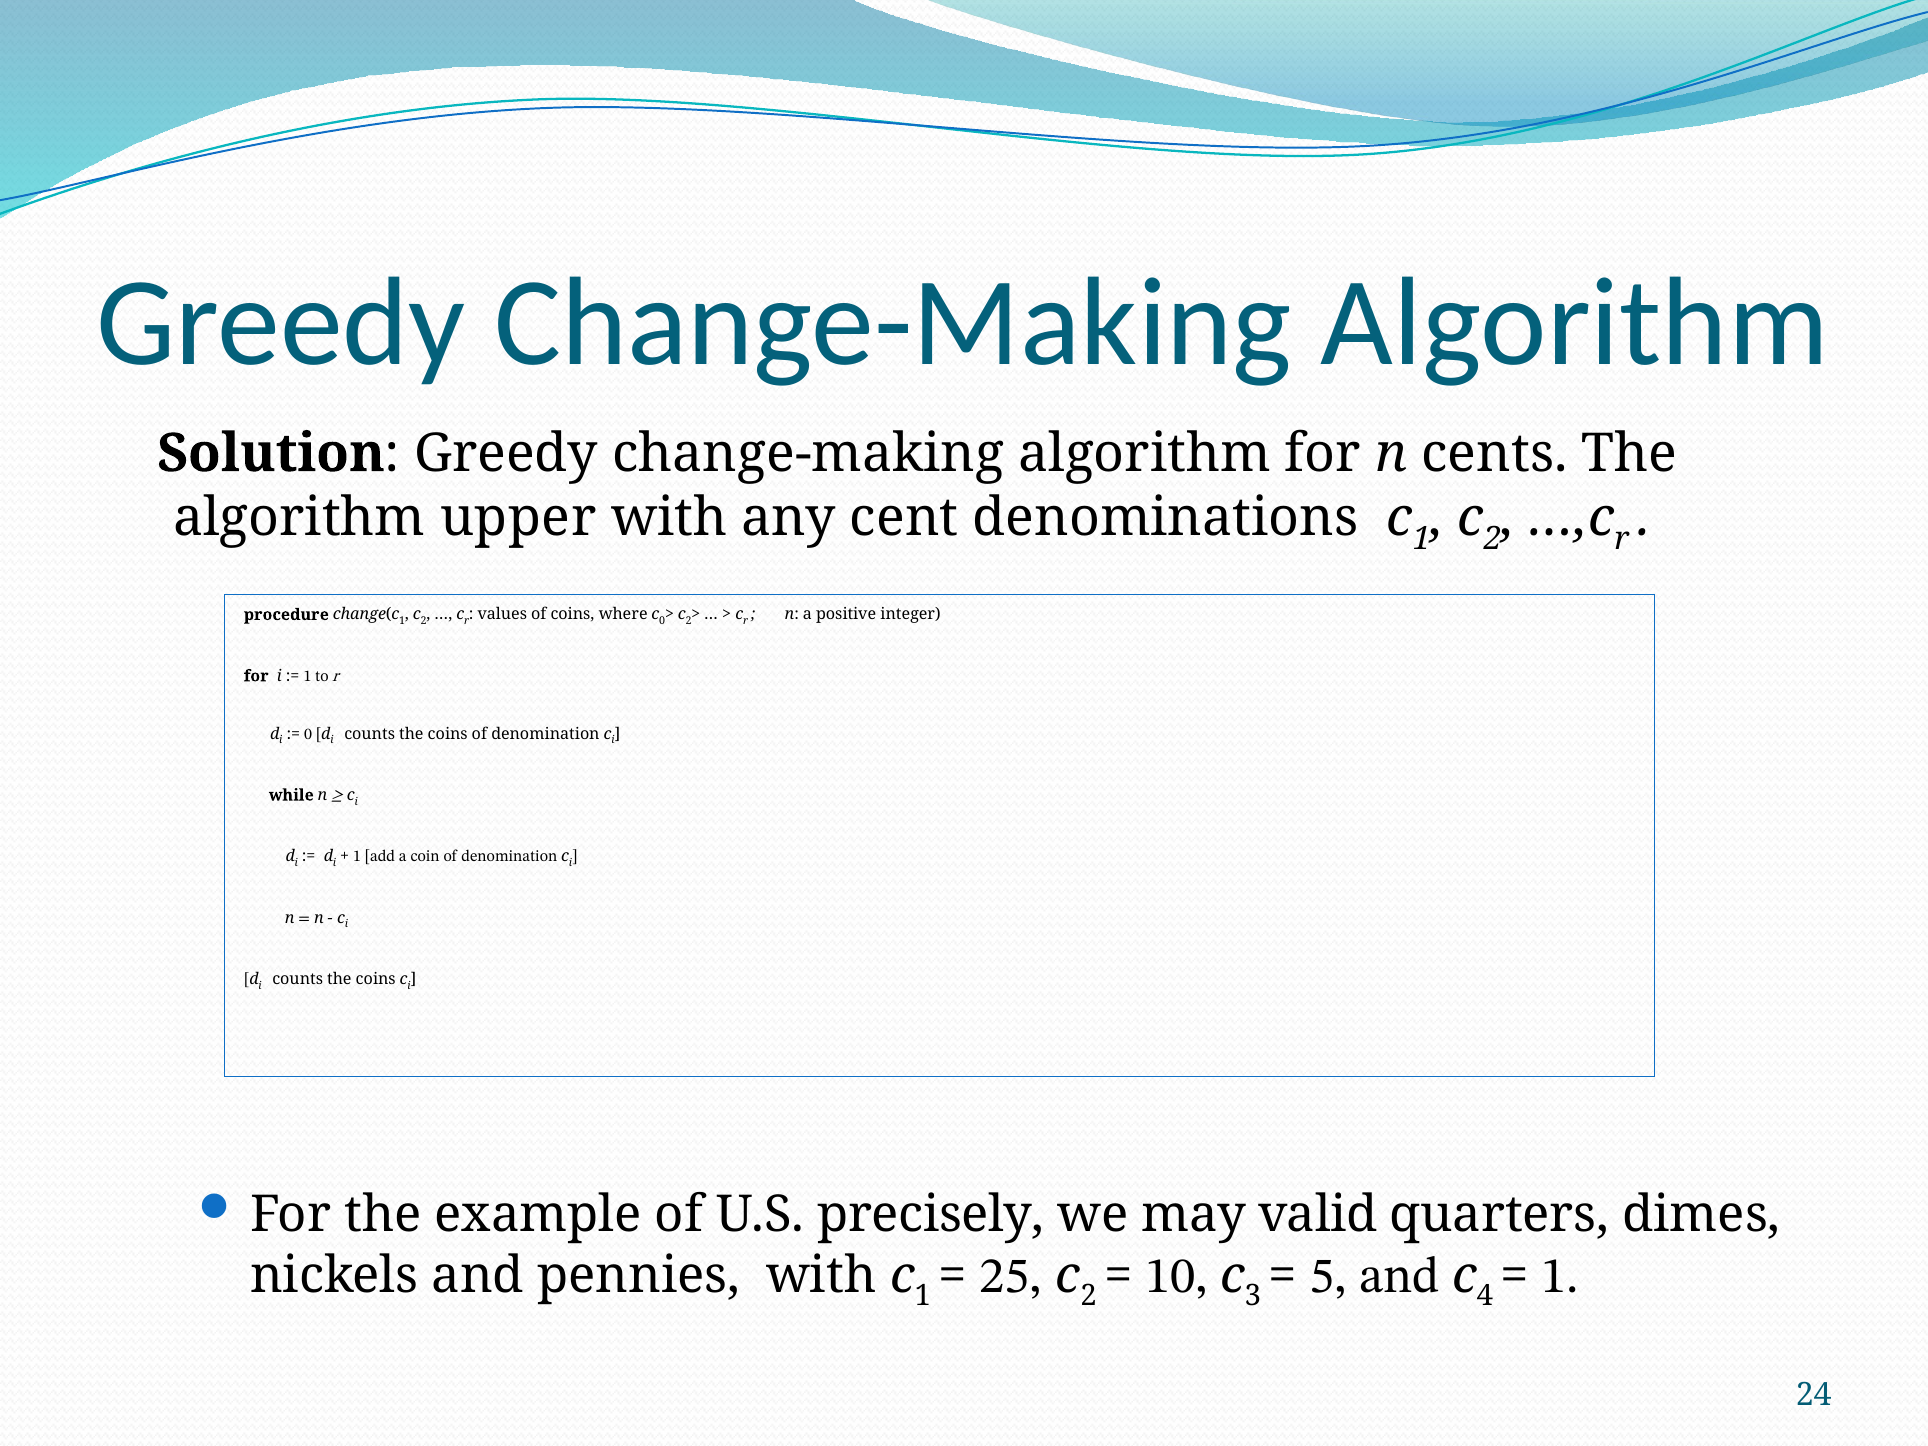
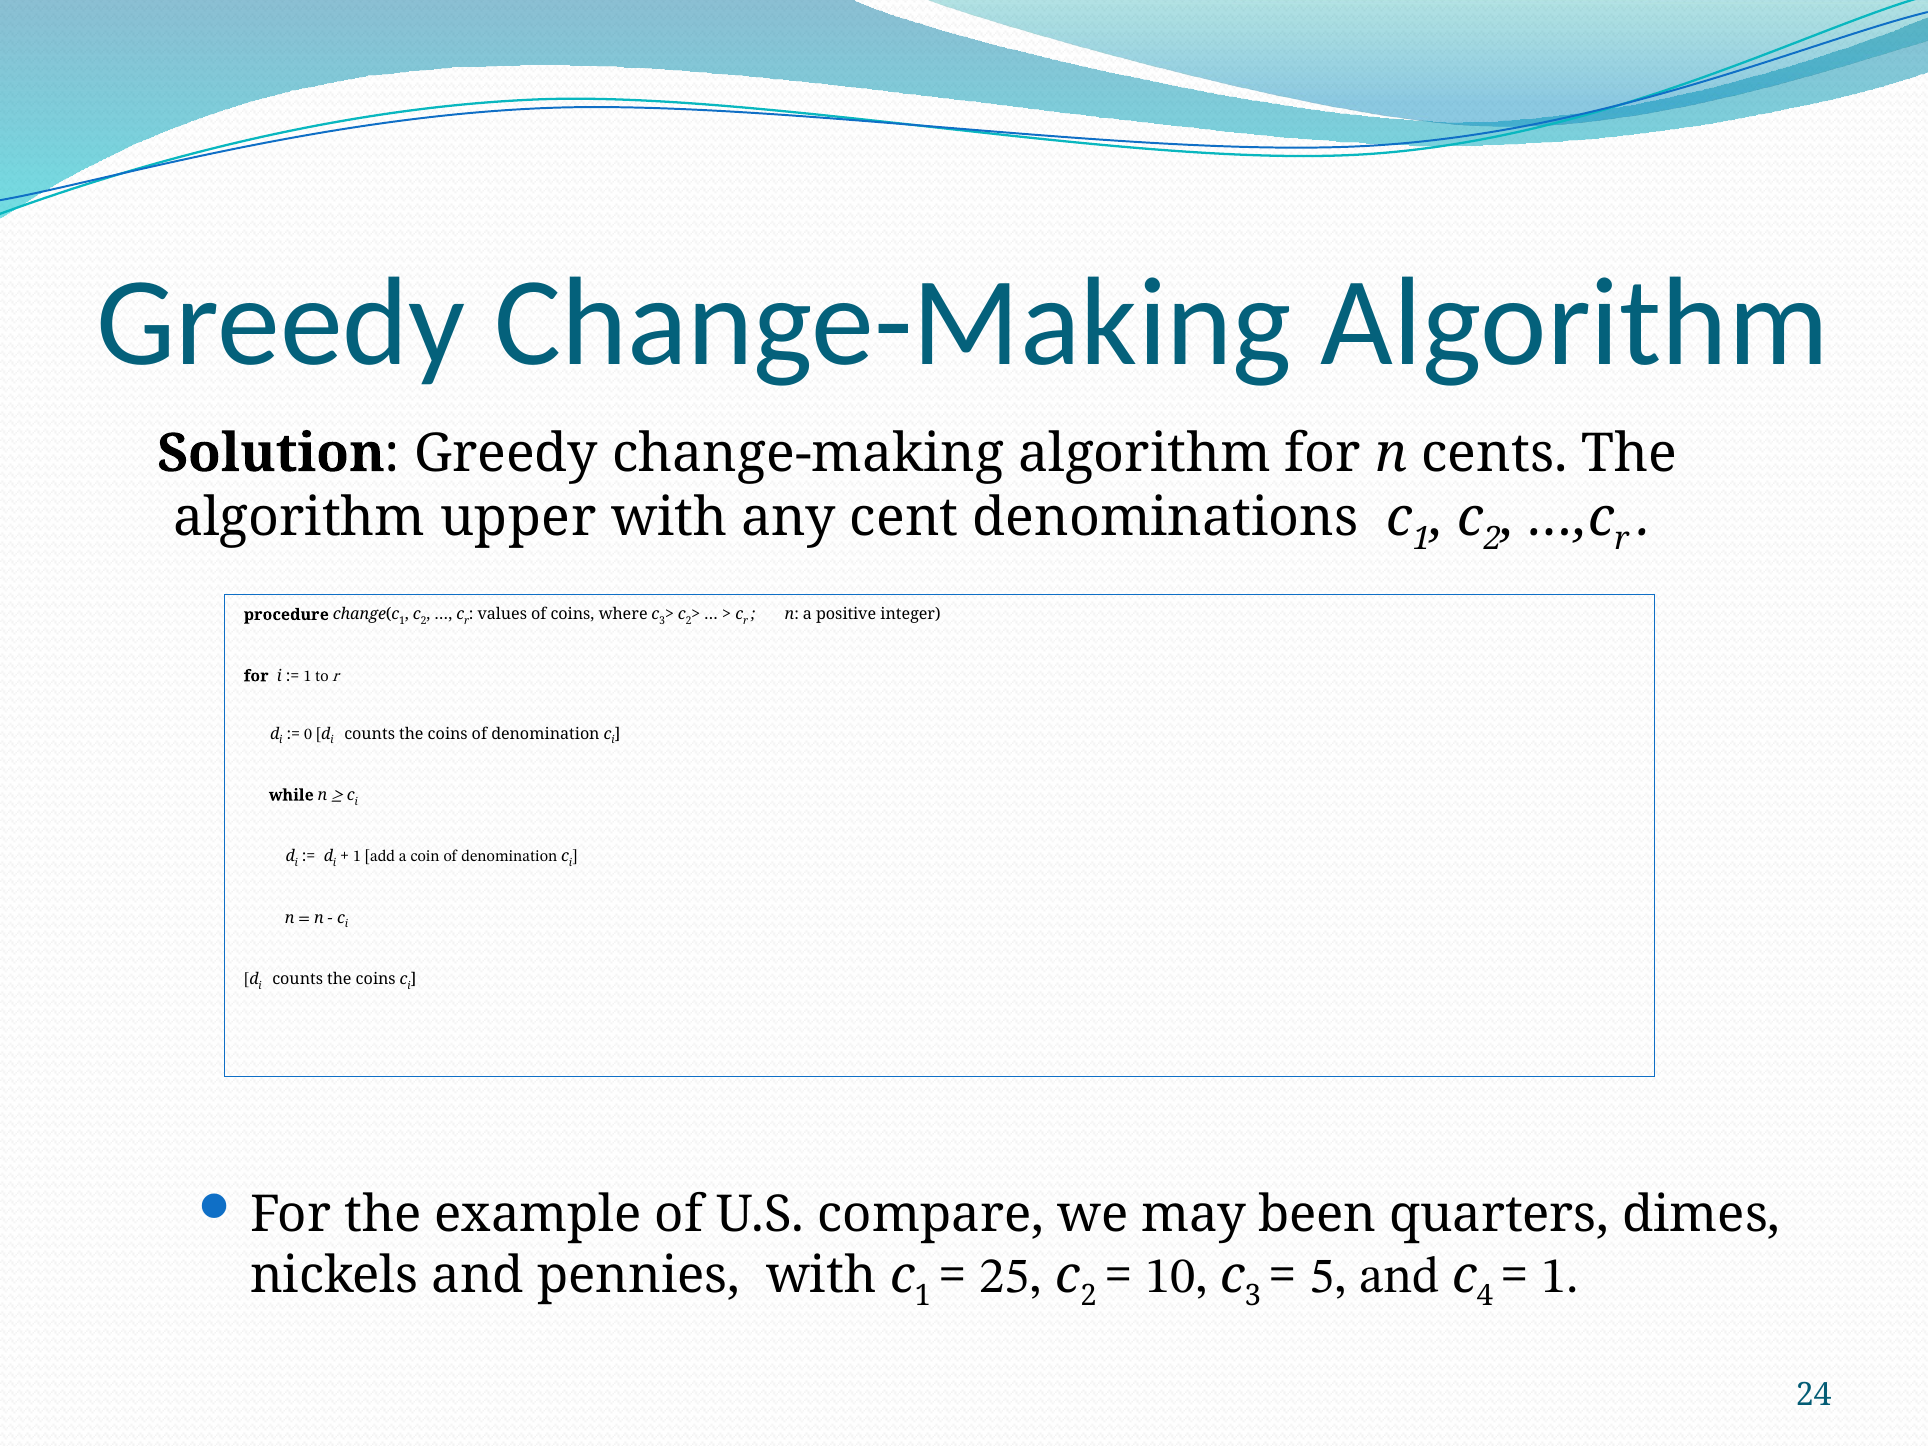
0 at (662, 621): 0 -> 3
precisely: precisely -> compare
valid: valid -> been
